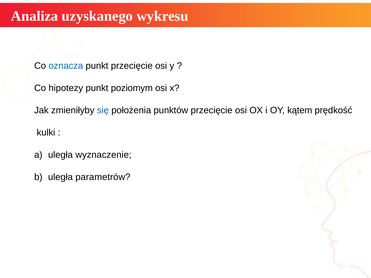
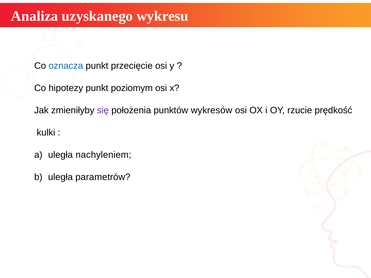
się colour: blue -> purple
punktów przecięcie: przecięcie -> wykresów
kątem: kątem -> rzucie
wyznaczenie: wyznaczenie -> nachyleniem
